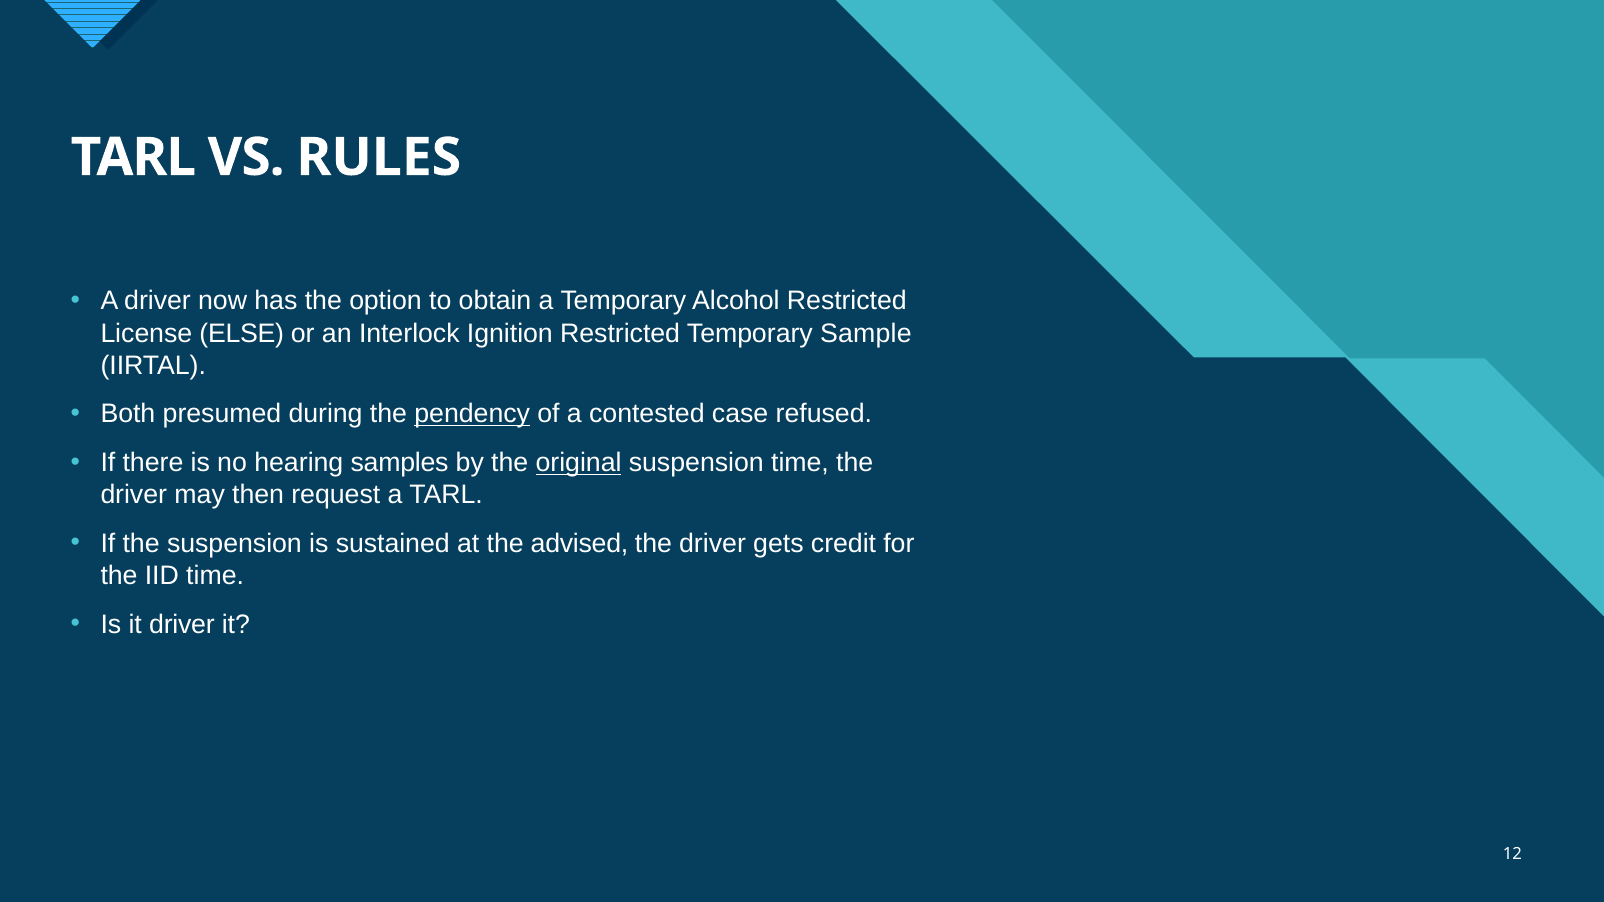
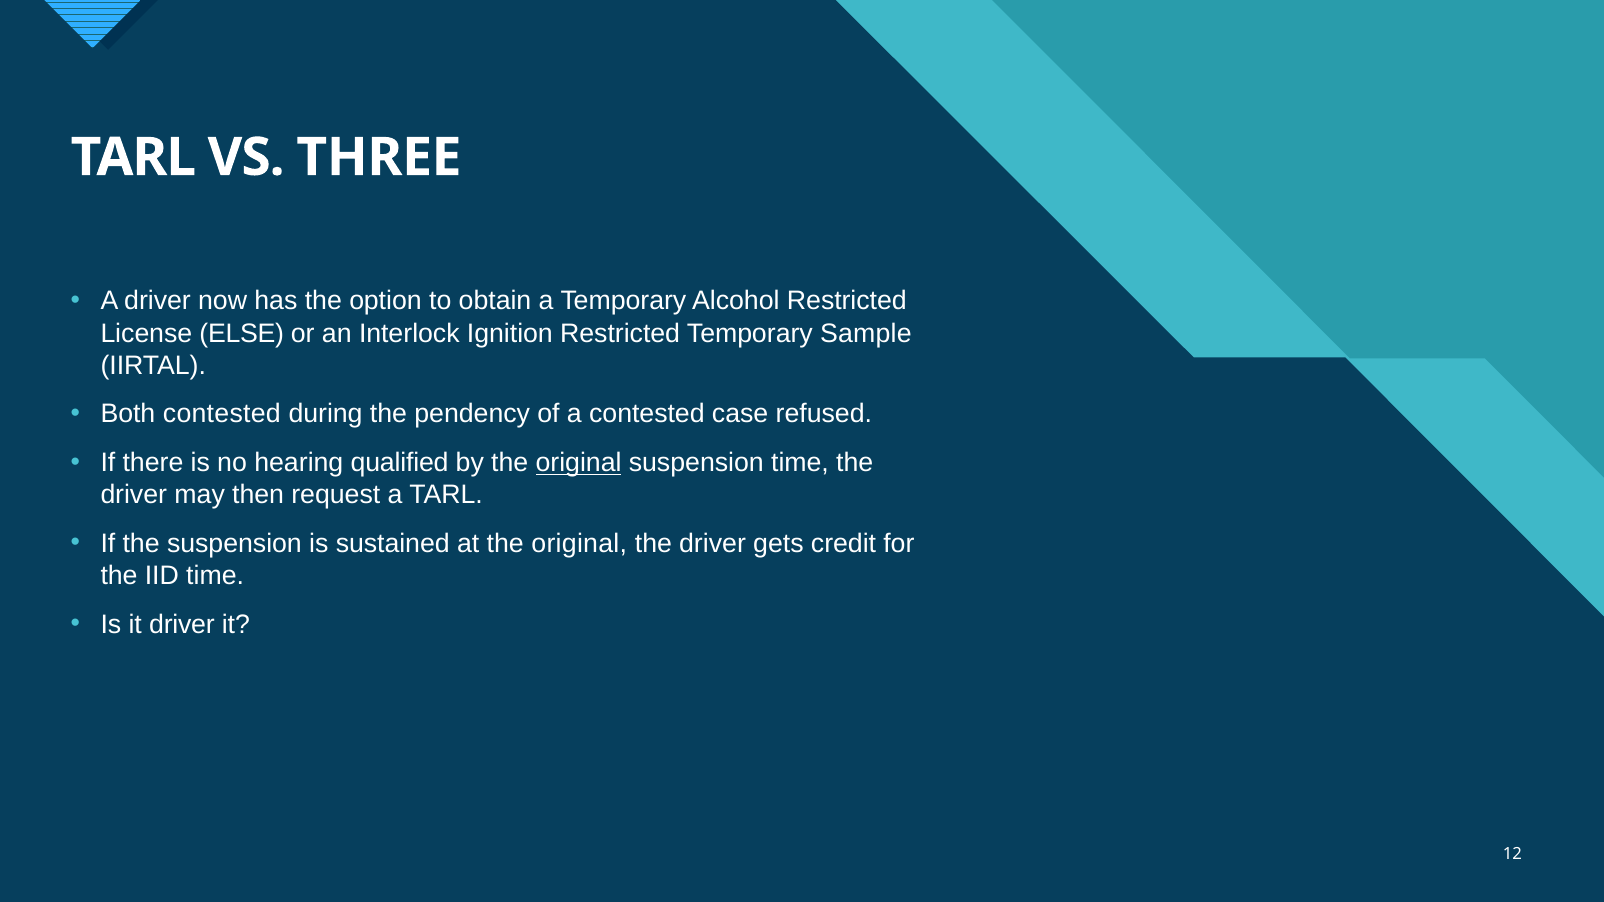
RULES: RULES -> THREE
Both presumed: presumed -> contested
pendency underline: present -> none
samples: samples -> qualified
at the advised: advised -> original
